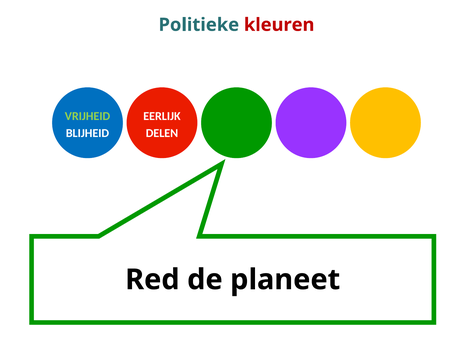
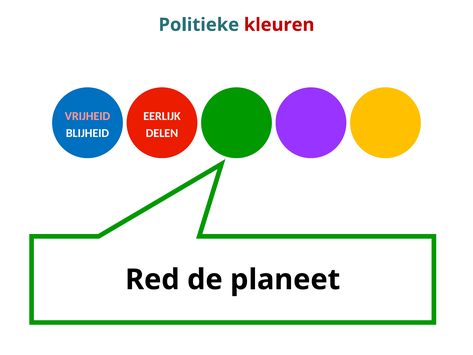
VRIJHEID colour: light green -> pink
